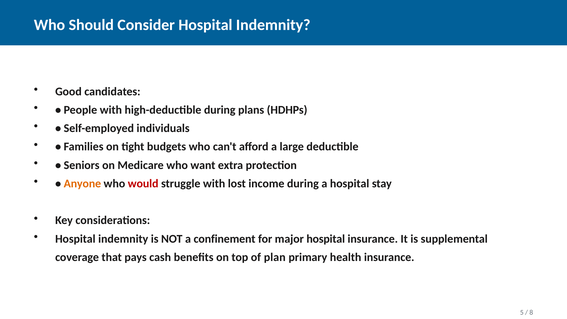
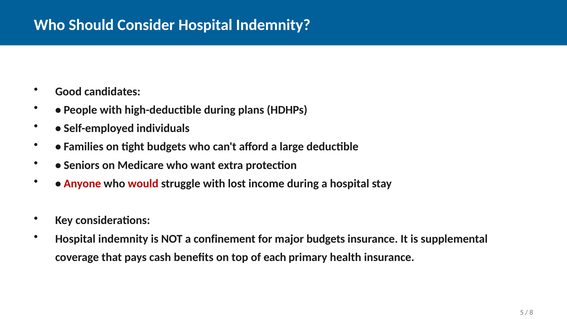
Anyone colour: orange -> red
major hospital: hospital -> budgets
plan: plan -> each
